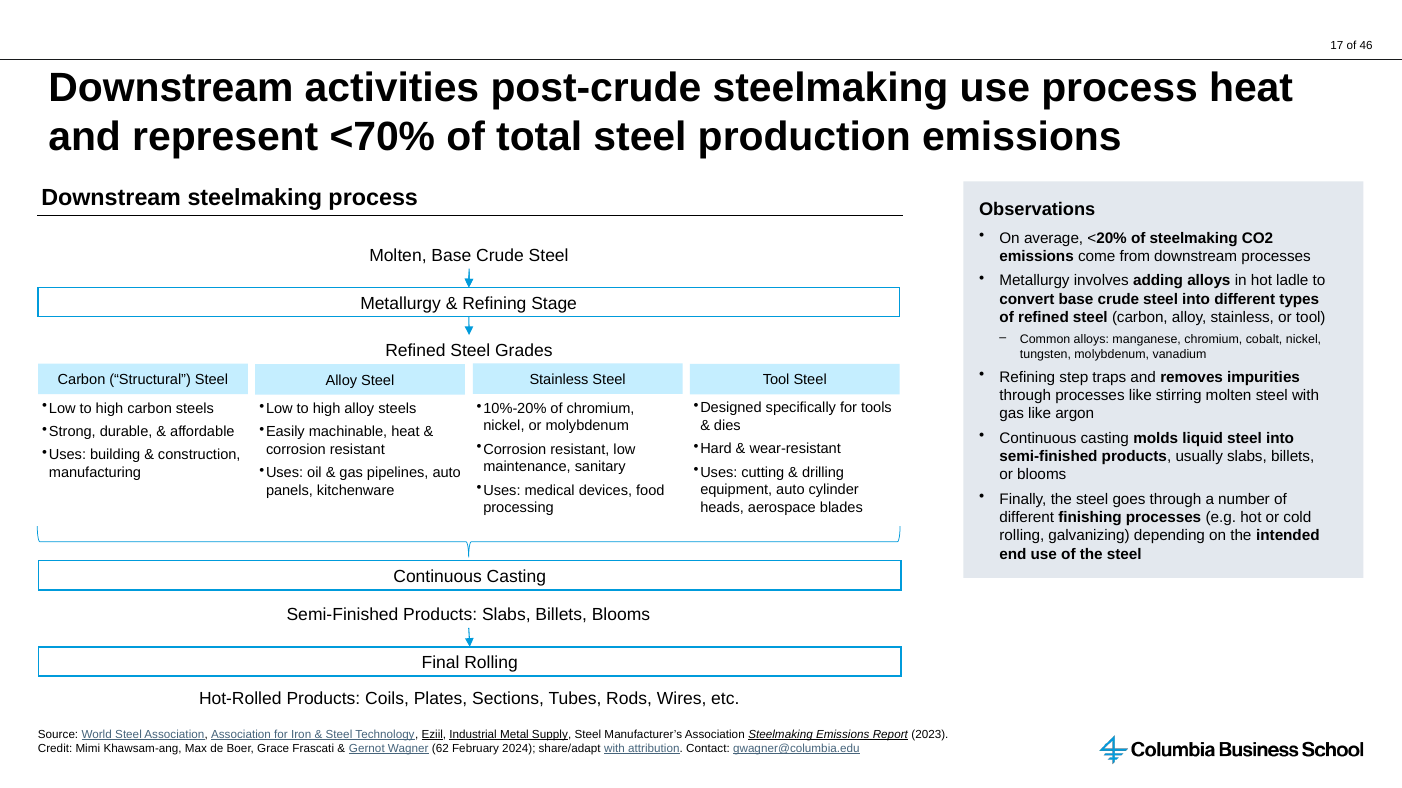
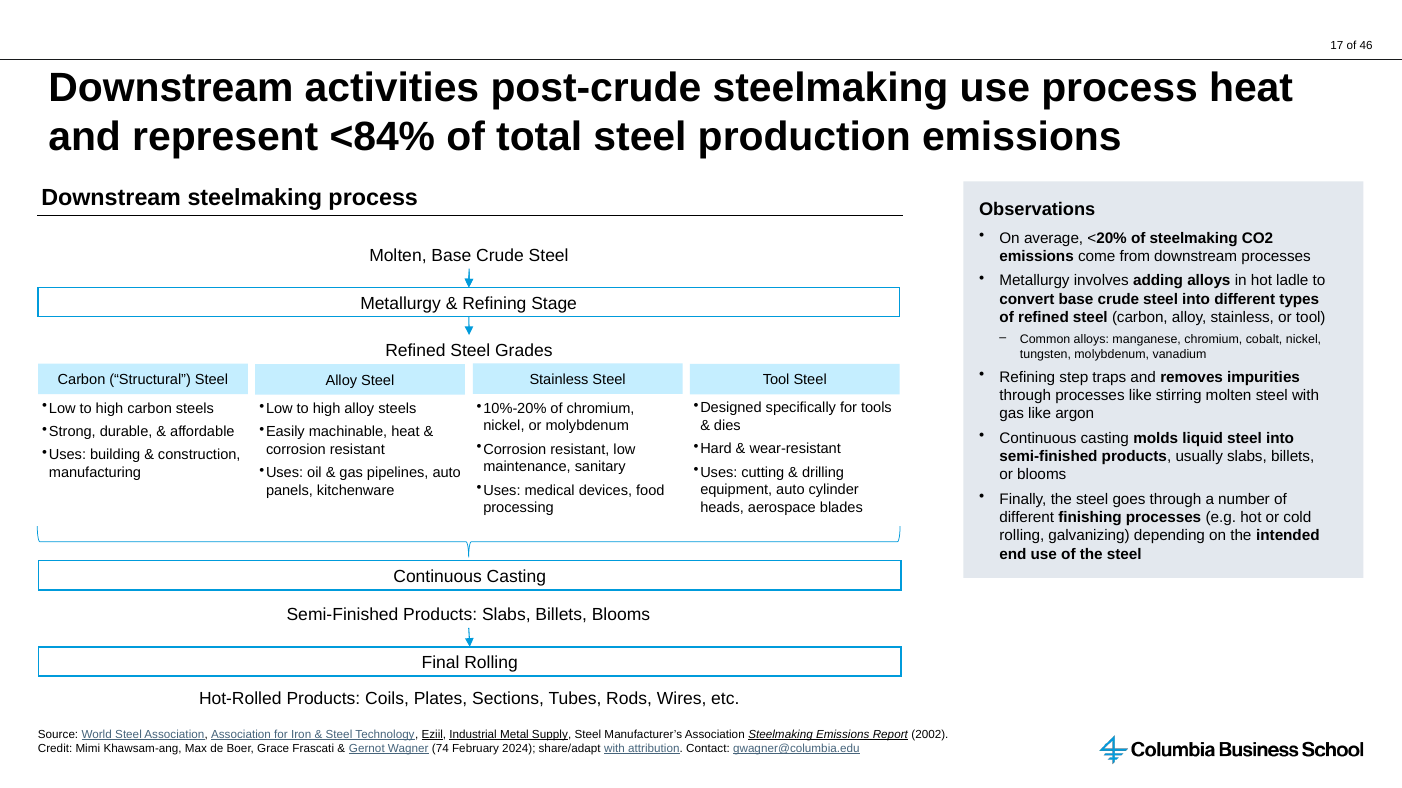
<70%: <70% -> <84%
2023: 2023 -> 2002
62: 62 -> 74
